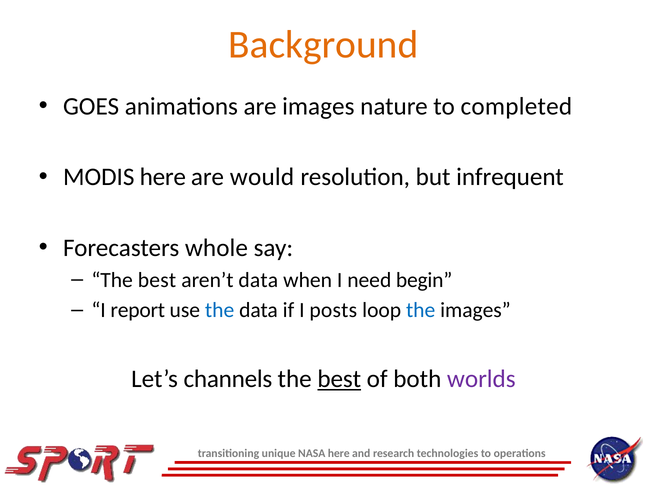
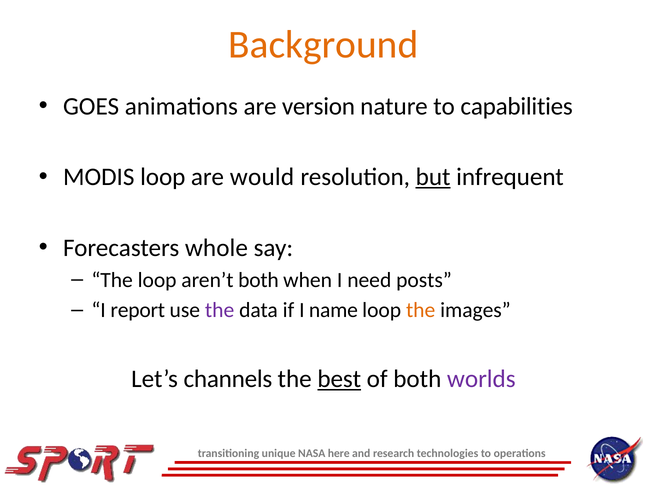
are images: images -> version
completed: completed -> capabilities
MODIS here: here -> loop
but underline: none -> present
best at (157, 279): best -> loop
aren’t data: data -> both
begin: begin -> posts
the at (220, 310) colour: blue -> purple
posts: posts -> name
the at (421, 310) colour: blue -> orange
